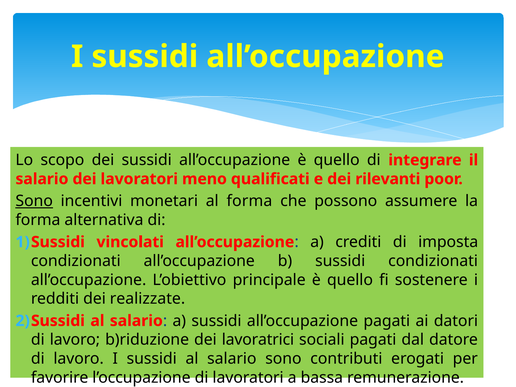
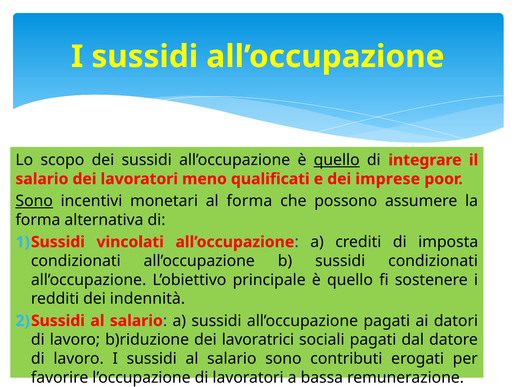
quello at (337, 160) underline: none -> present
rilevanti: rilevanti -> imprese
realizzate: realizzate -> indennità
